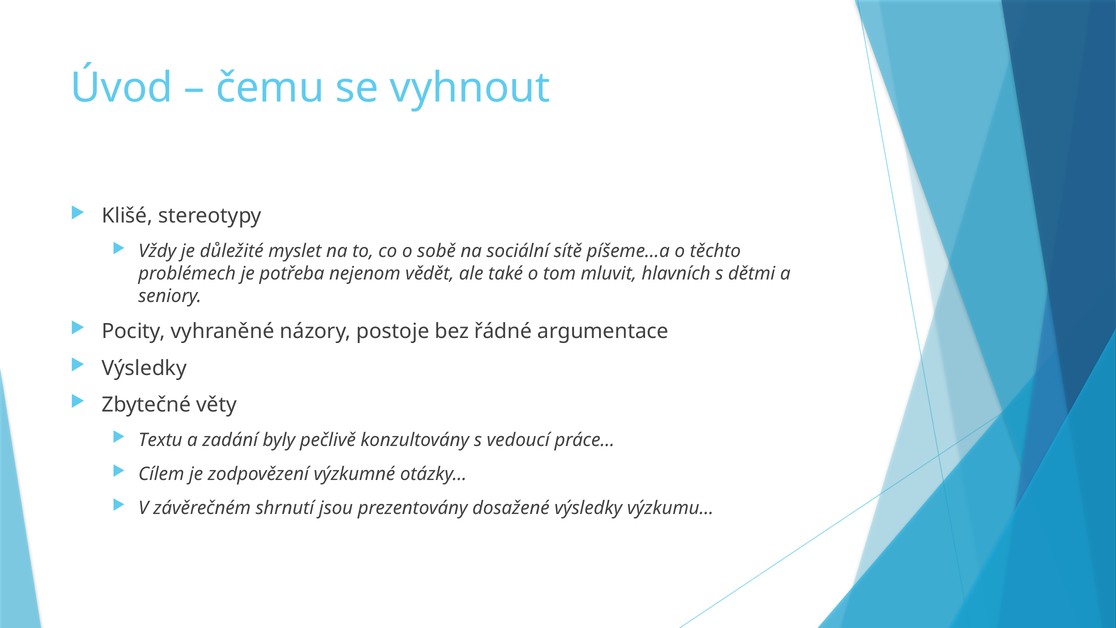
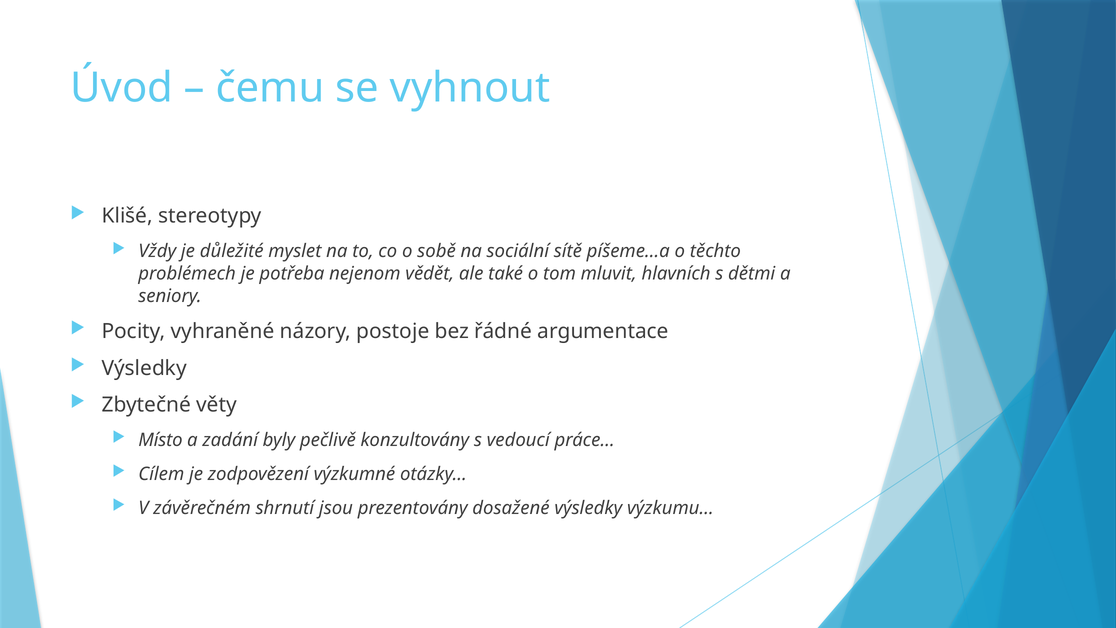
Textu: Textu -> Místo
